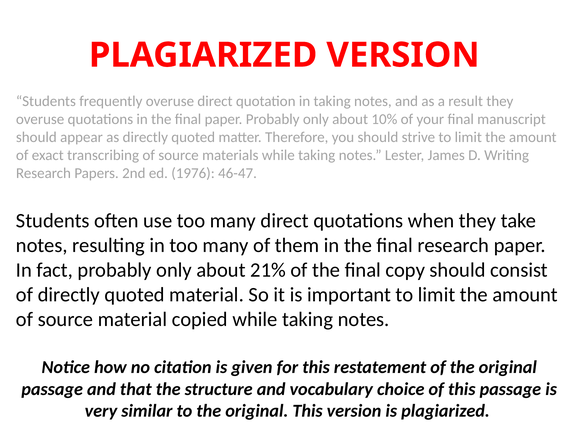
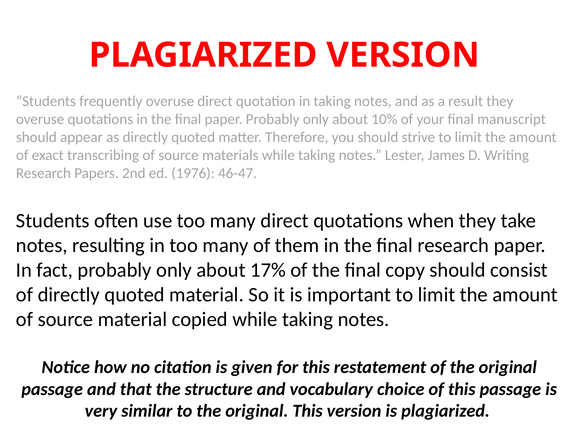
21%: 21% -> 17%
